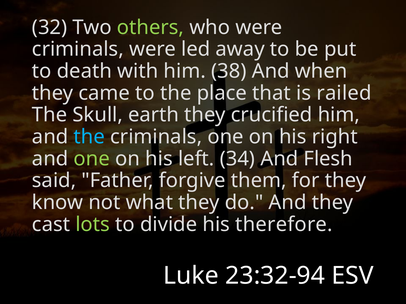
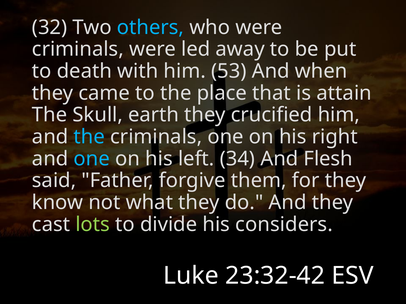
others colour: light green -> light blue
38: 38 -> 53
railed: railed -> attain
one at (92, 159) colour: light green -> light blue
therefore: therefore -> considers
23:32-94: 23:32-94 -> 23:32-42
